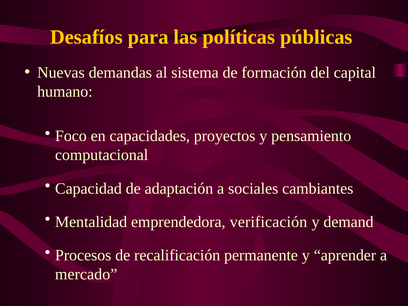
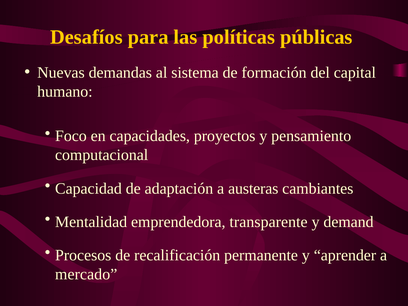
sociales: sociales -> austeras
verificación: verificación -> transparente
